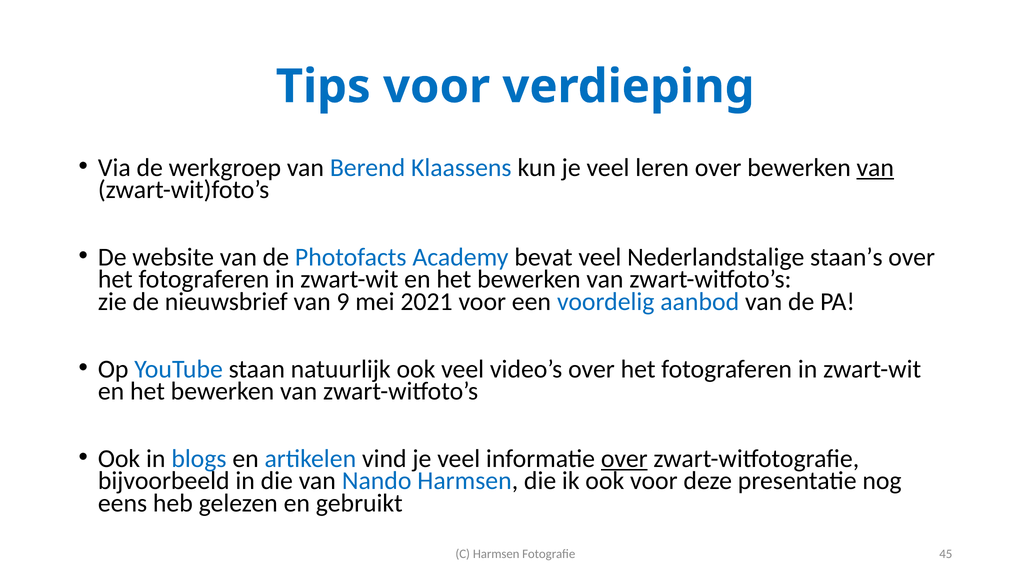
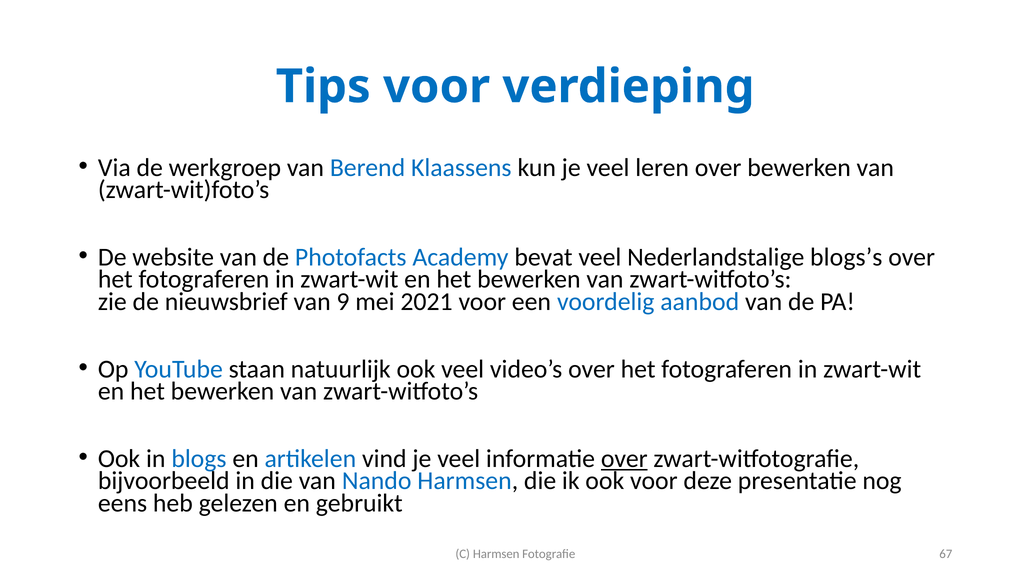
van at (875, 168) underline: present -> none
staan’s: staan’s -> blogs’s
45: 45 -> 67
